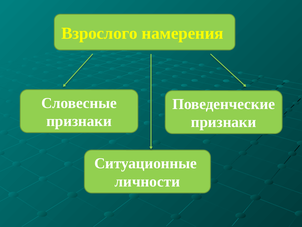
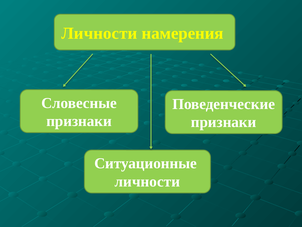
Взрослого at (99, 33): Взрослого -> Личности
